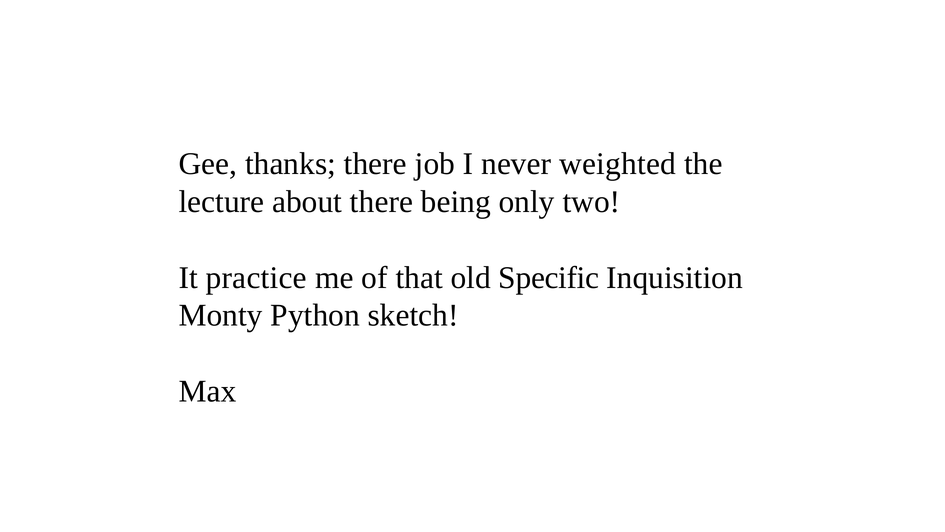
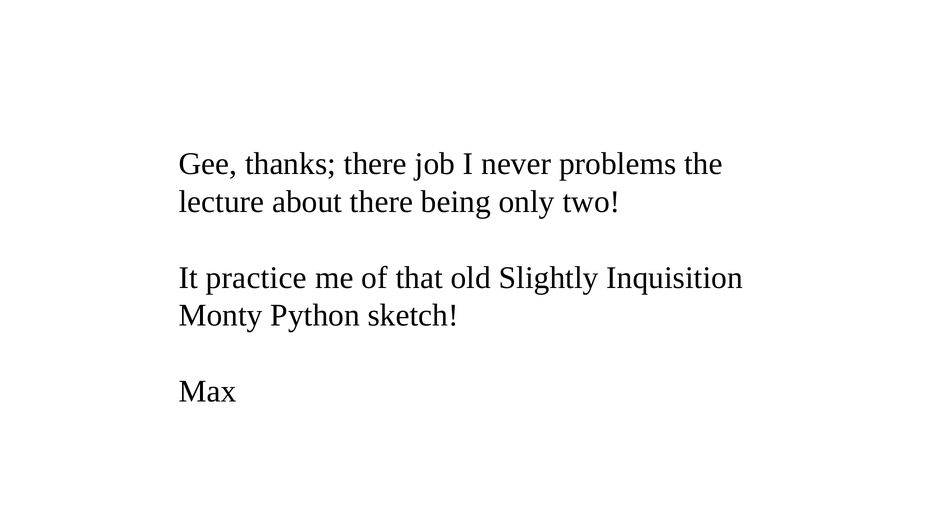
weighted: weighted -> problems
Specific: Specific -> Slightly
